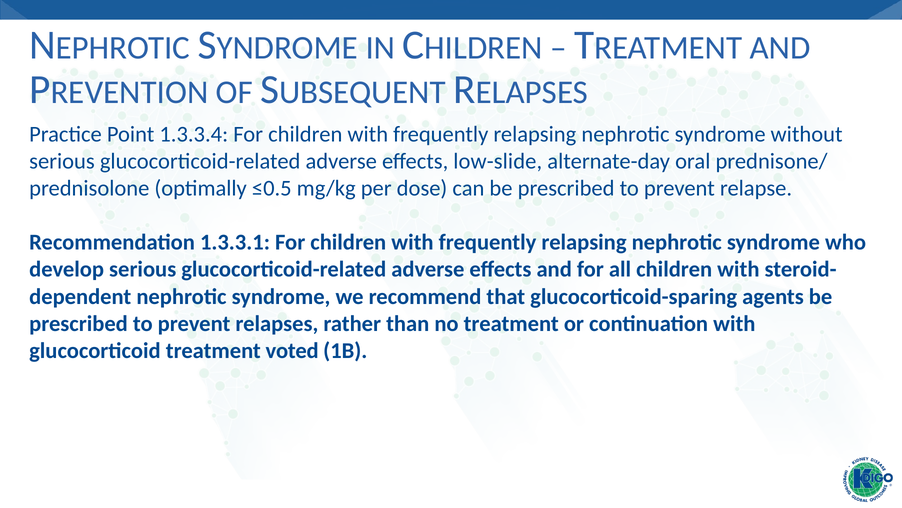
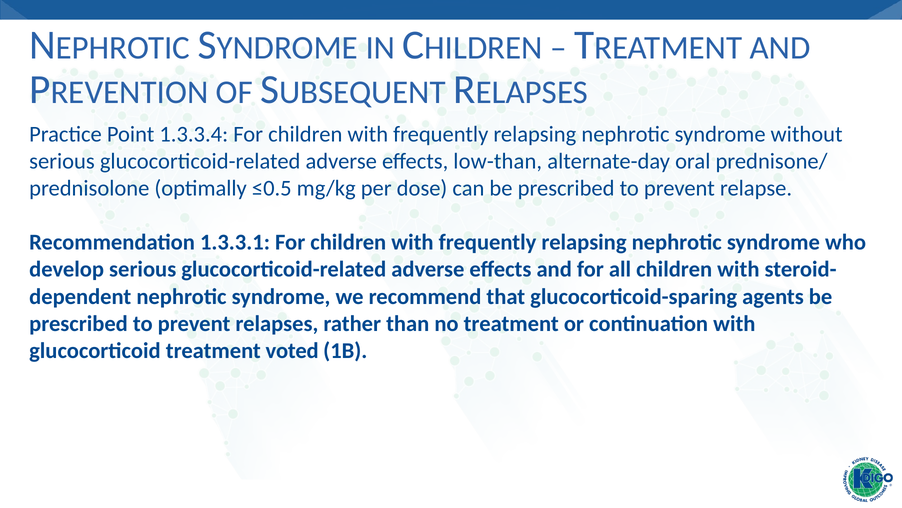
low-slide: low-slide -> low-than
